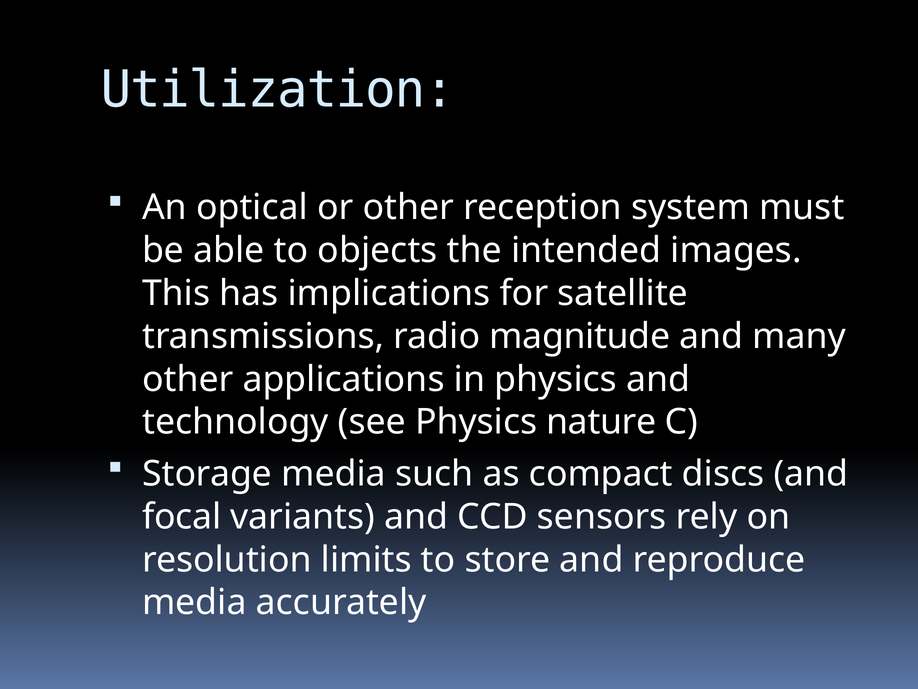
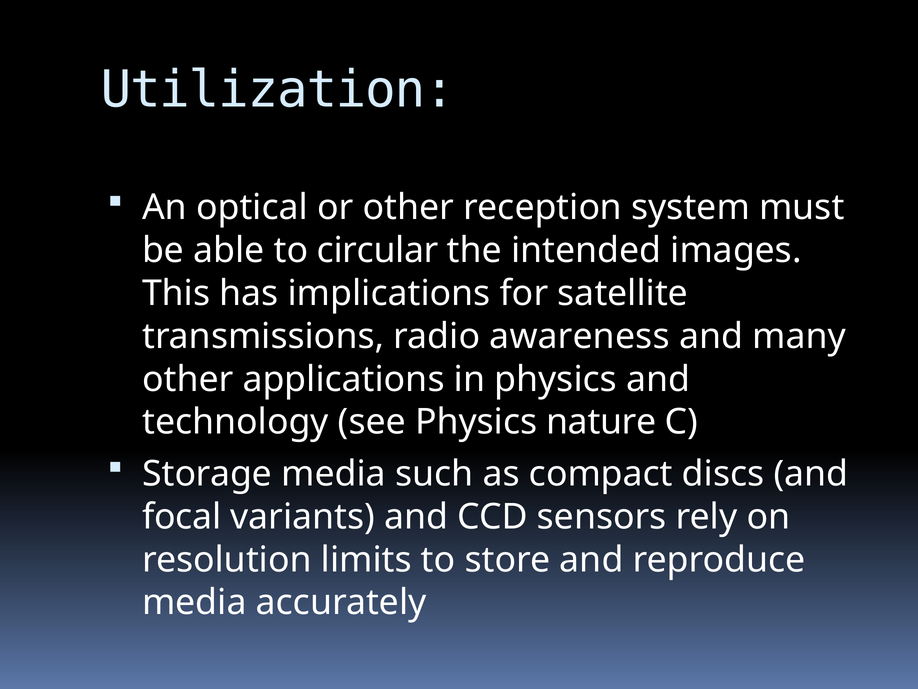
objects: objects -> circular
magnitude: magnitude -> awareness
